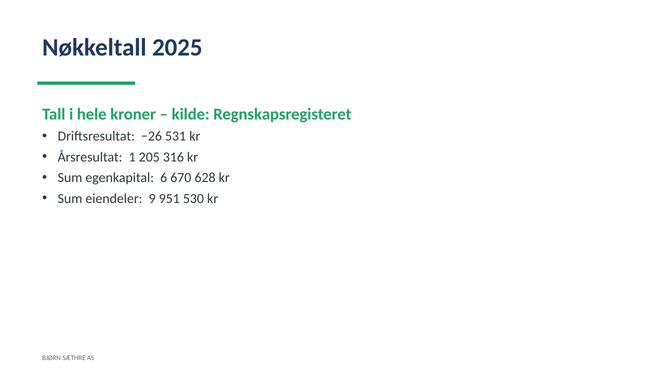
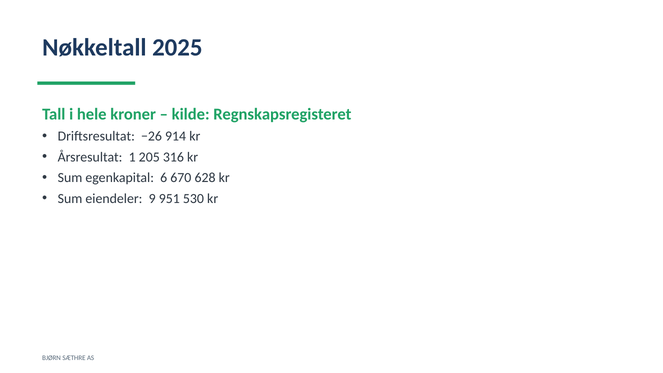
531: 531 -> 914
